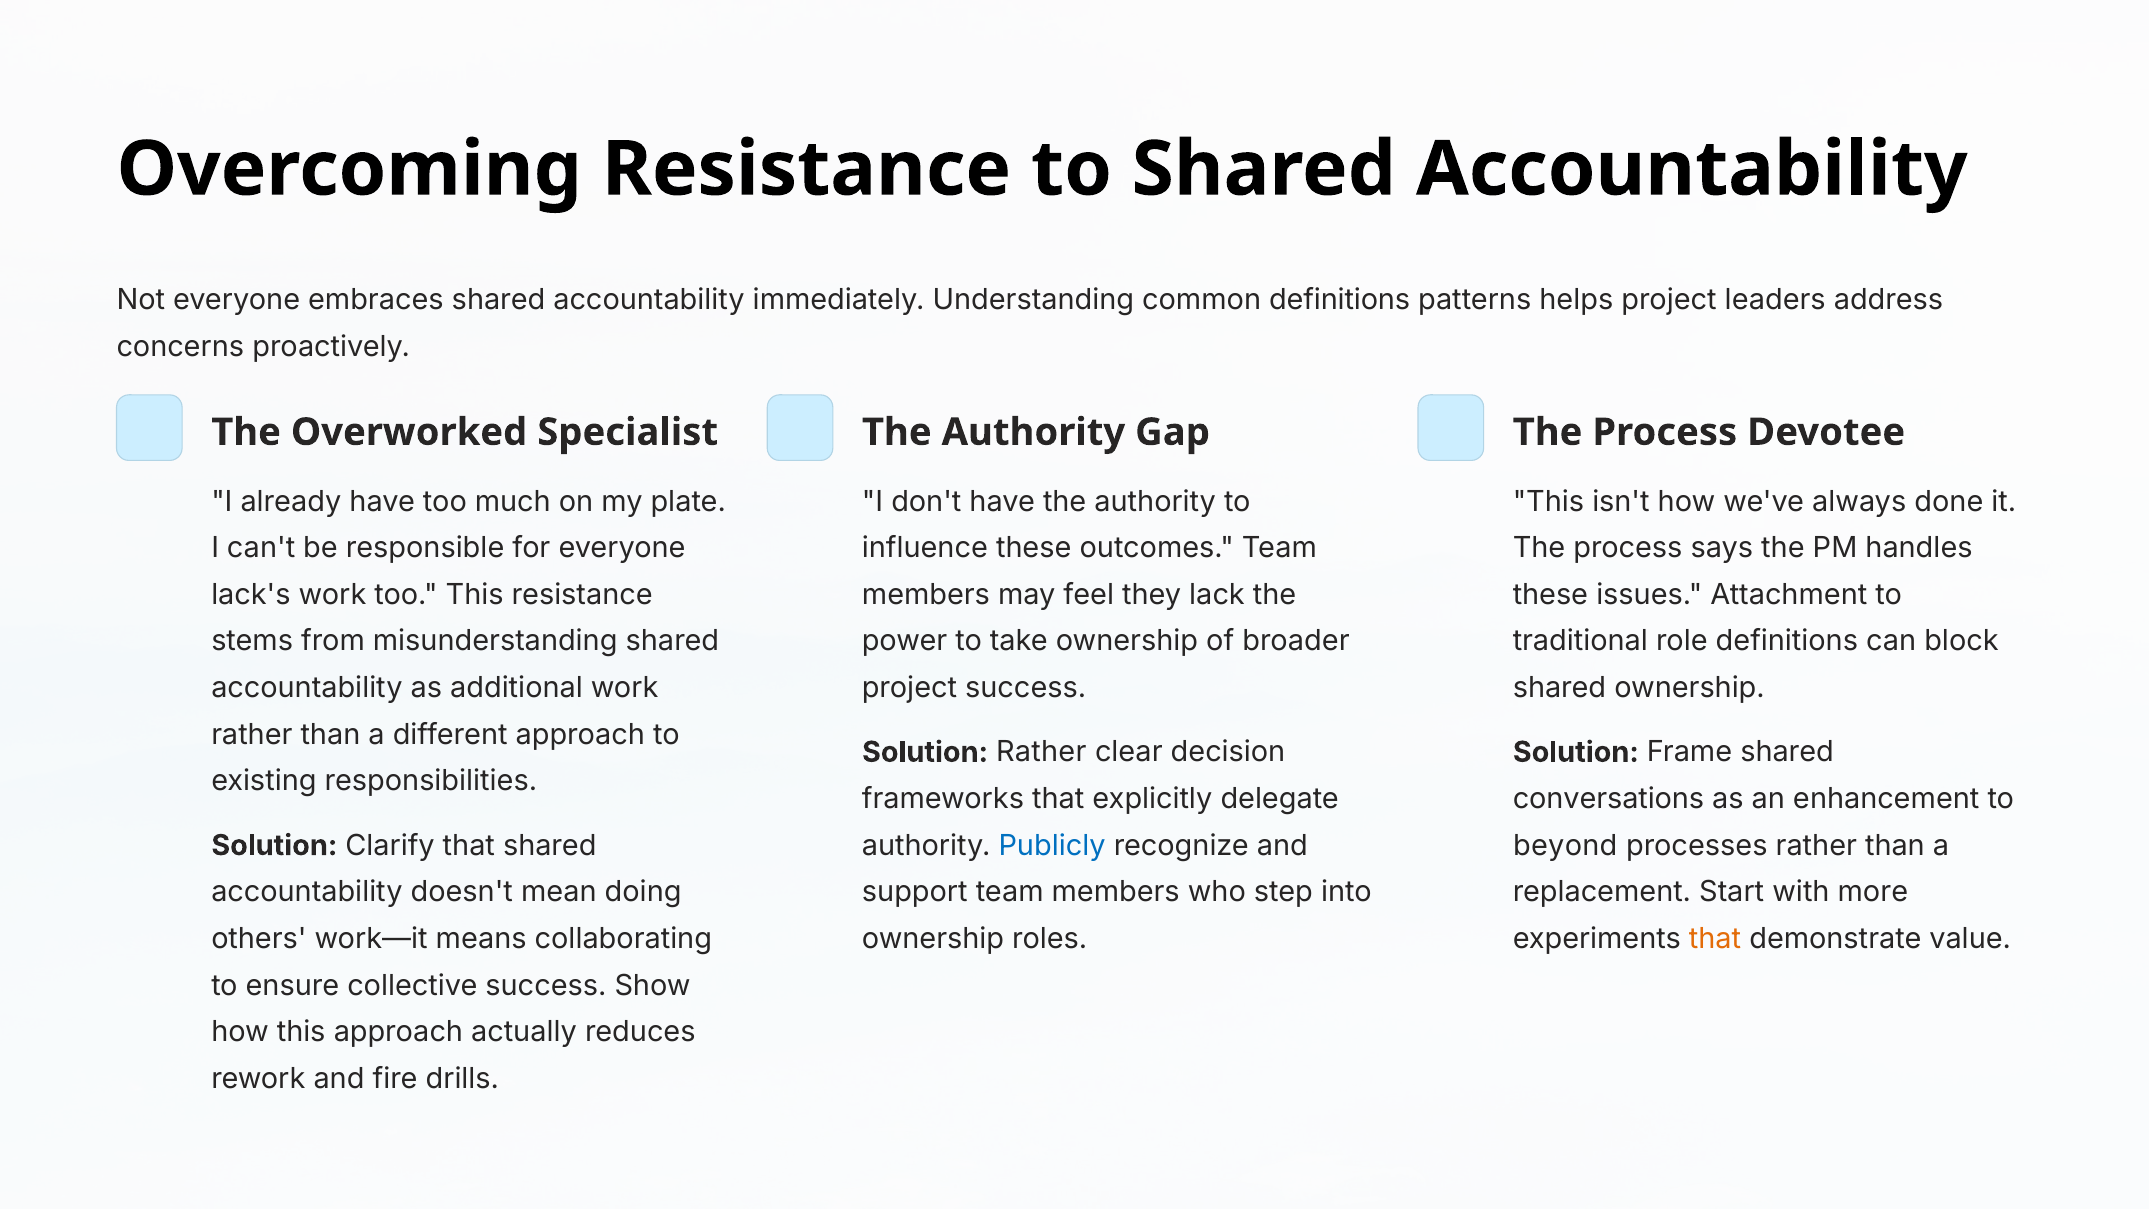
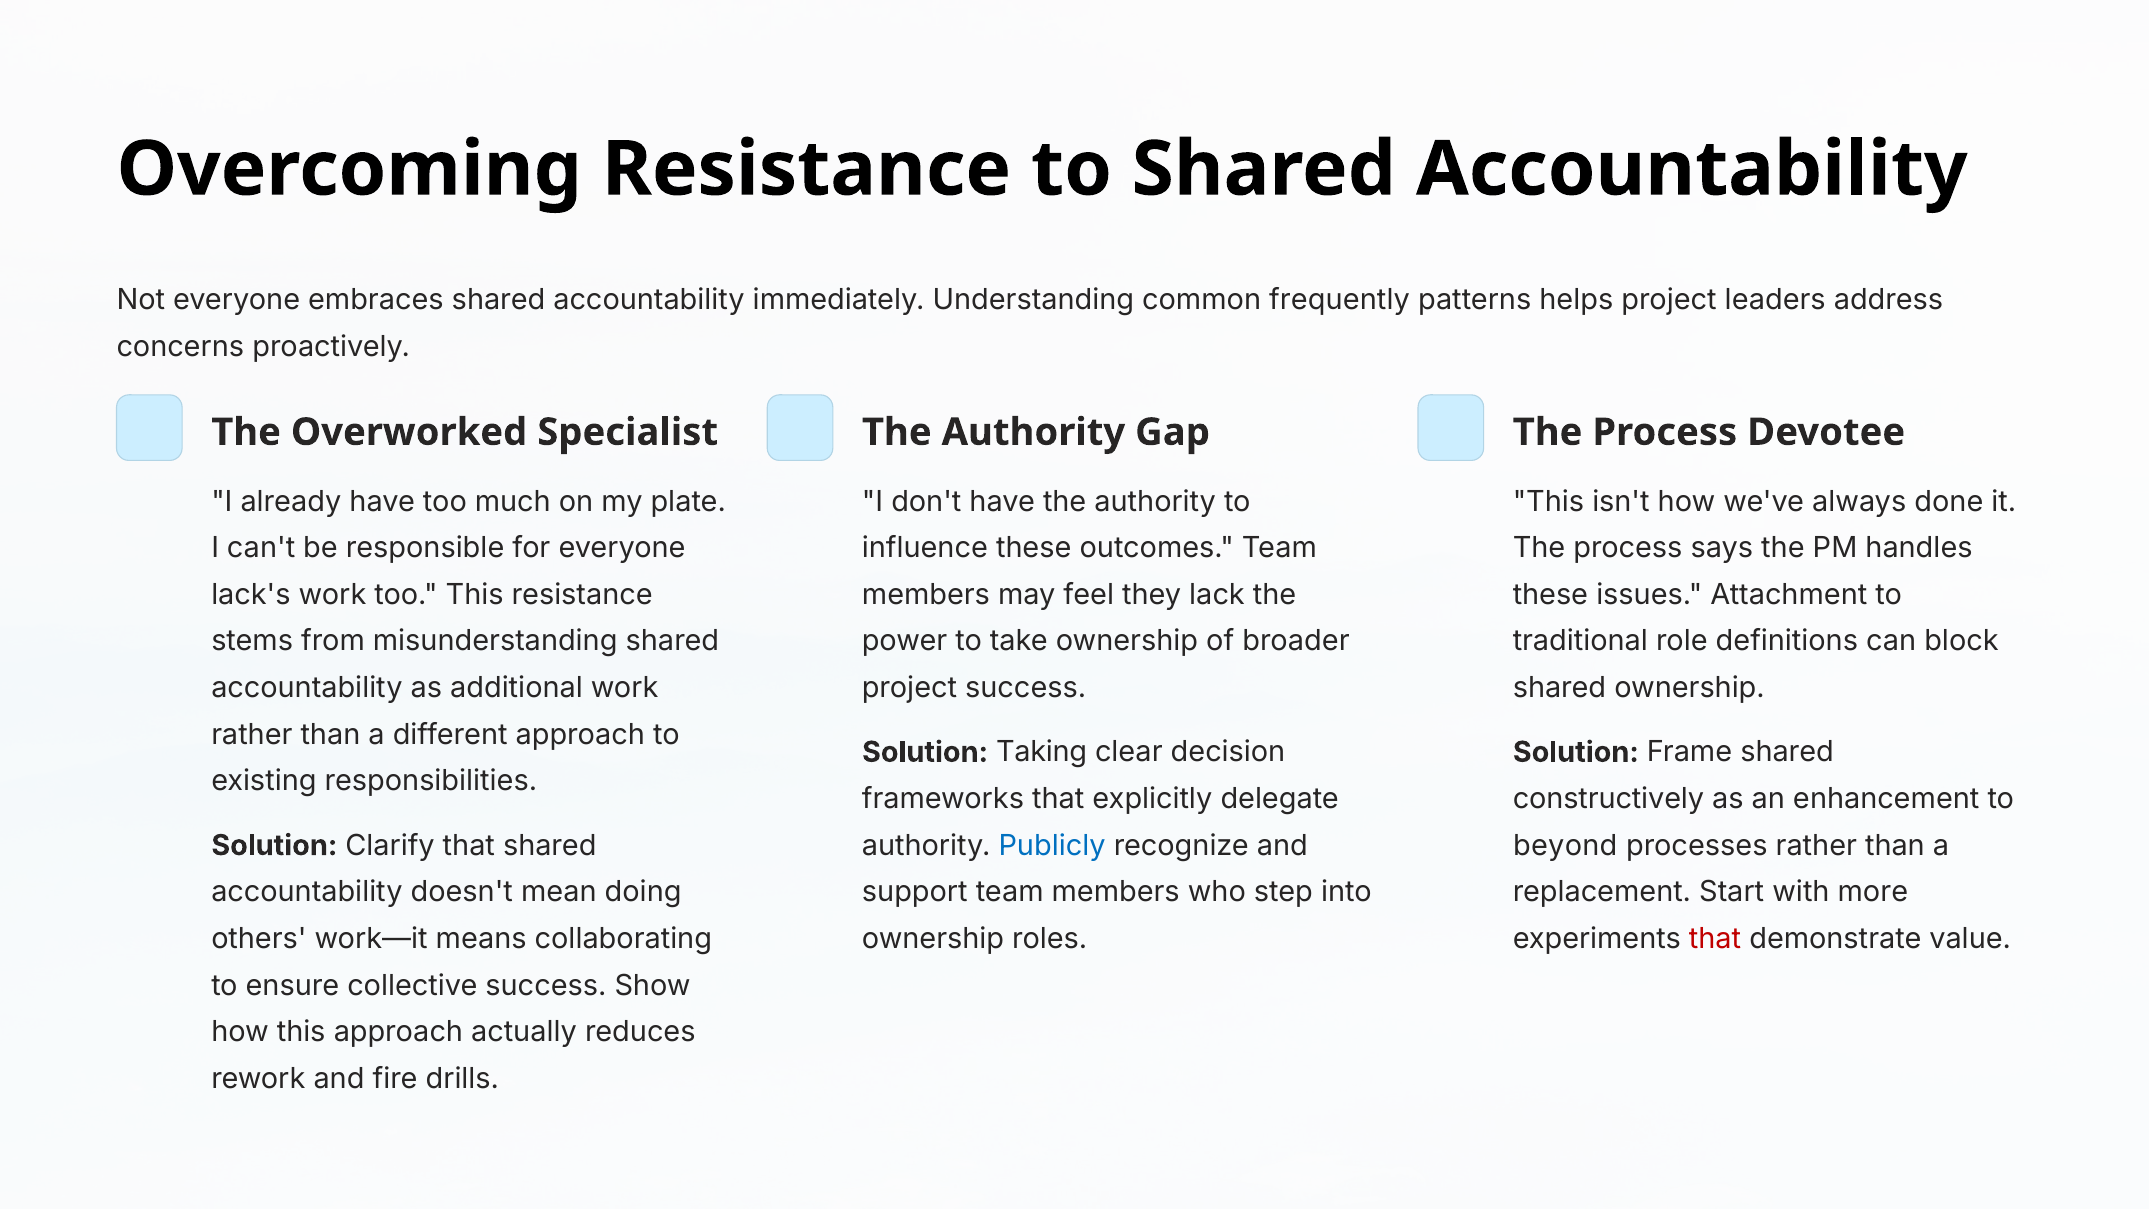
common definitions: definitions -> frequently
Solution Rather: Rather -> Taking
conversations: conversations -> constructively
that at (1715, 939) colour: orange -> red
